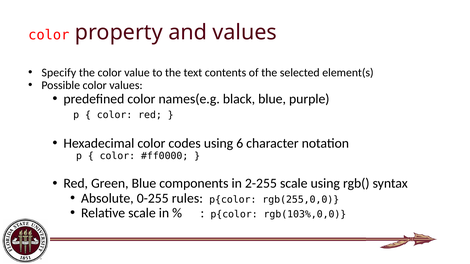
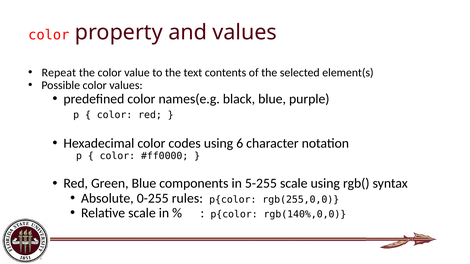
Specify: Specify -> Repeat
2-255: 2-255 -> 5-255
rgb(103%,0,0: rgb(103%,0,0 -> rgb(140%,0,0
